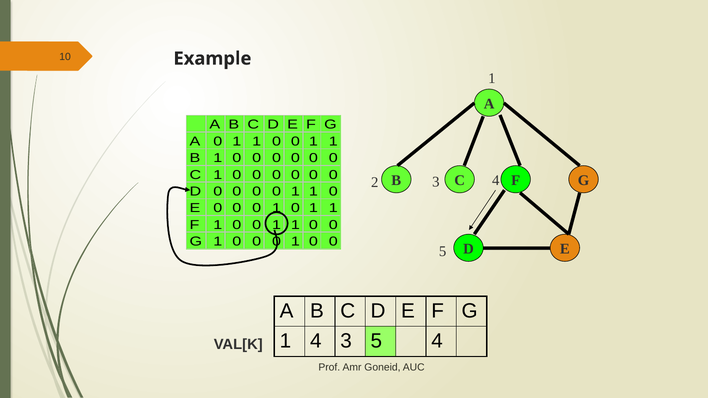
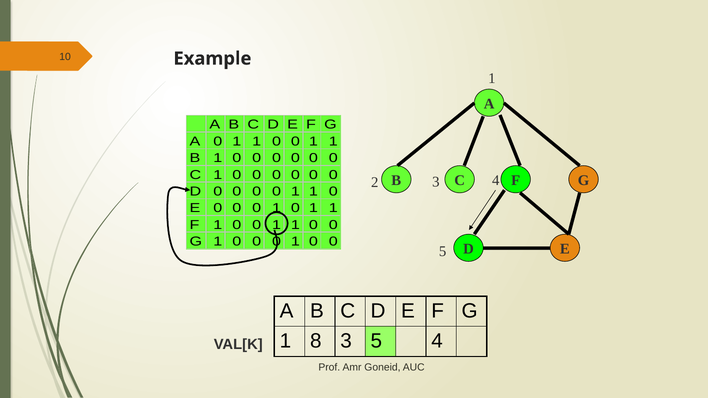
1 4: 4 -> 8
